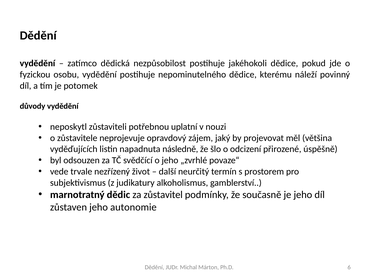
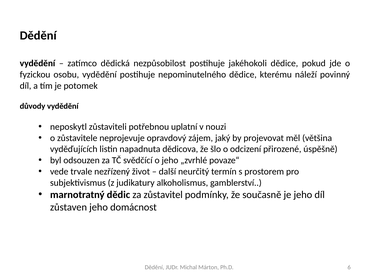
následně: následně -> dědicova
autonomie: autonomie -> domácnost
